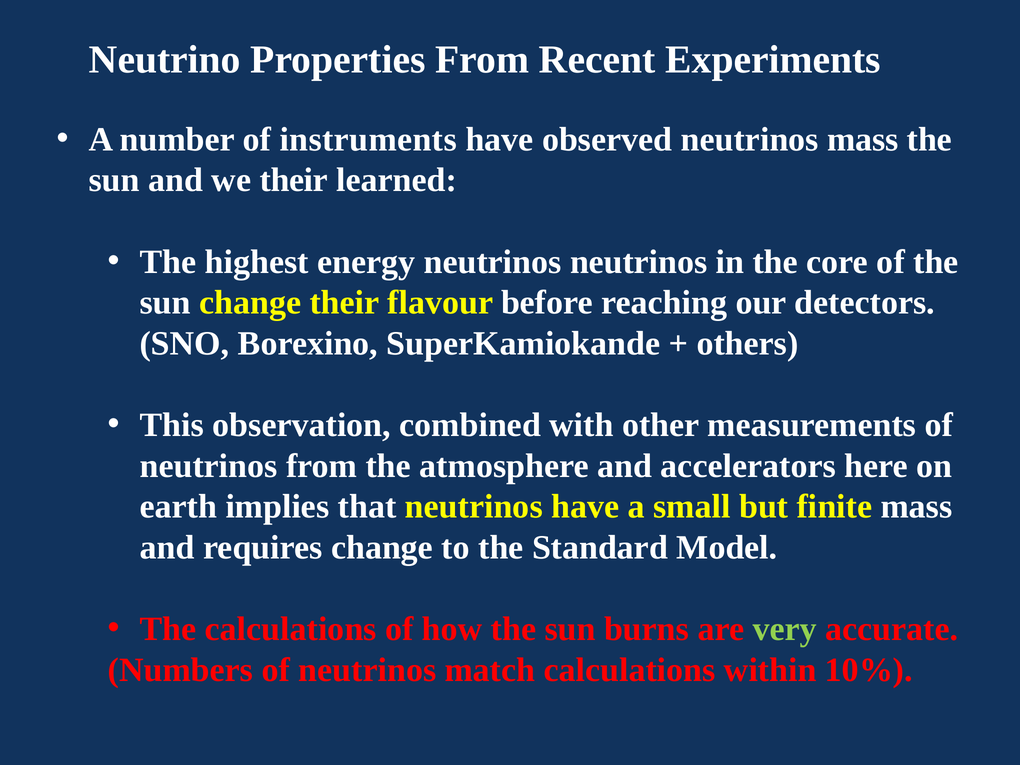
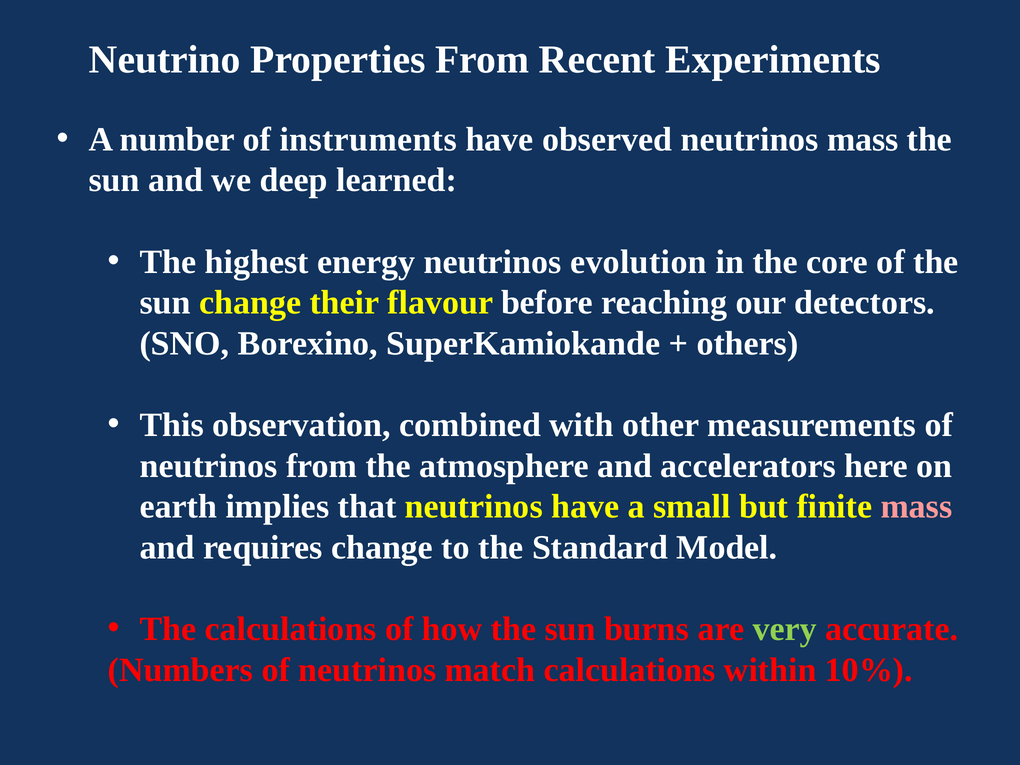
we their: their -> deep
neutrinos neutrinos: neutrinos -> evolution
mass at (917, 507) colour: white -> pink
